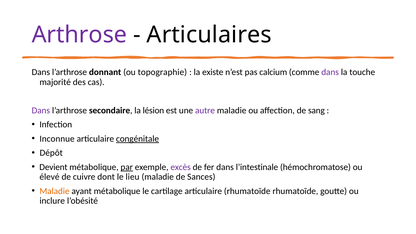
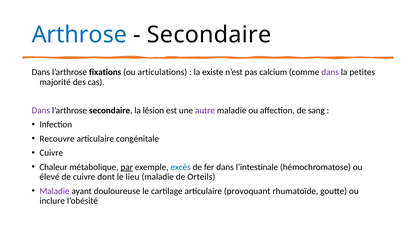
Arthrose colour: purple -> blue
Articulaires at (209, 35): Articulaires -> Secondaire
donnant: donnant -> fixations
topographie: topographie -> articulations
touche: touche -> petites
Inconnue: Inconnue -> Recouvre
congénitale underline: present -> none
Dépôt at (51, 153): Dépôt -> Cuivre
Devient: Devient -> Chaleur
excès colour: purple -> blue
Sances: Sances -> Orteils
Maladie at (54, 191) colour: orange -> purple
ayant métabolique: métabolique -> douloureuse
articulaire rhumatoïde: rhumatoïde -> provoquant
